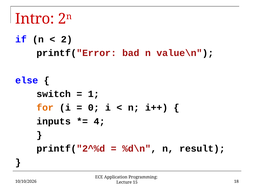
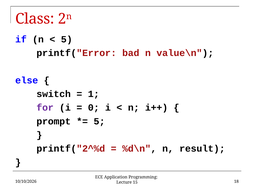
Intro: Intro -> Class
2 at (67, 39): 2 -> 5
for colour: orange -> purple
inputs: inputs -> prompt
4 at (99, 122): 4 -> 5
